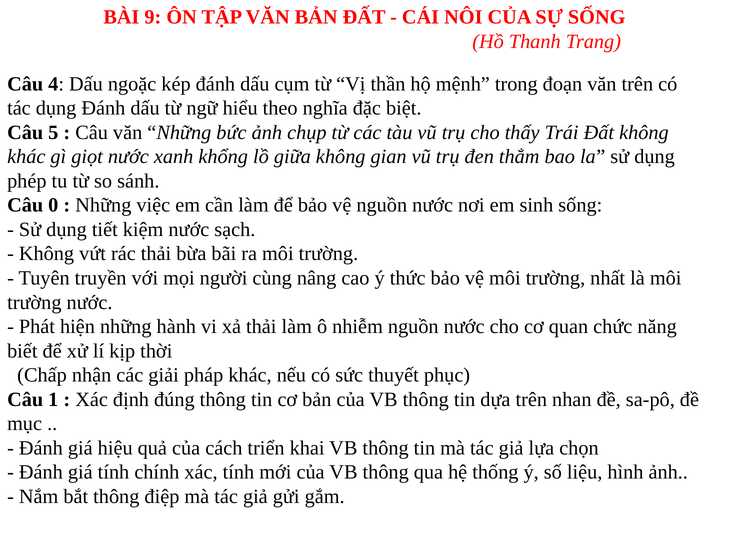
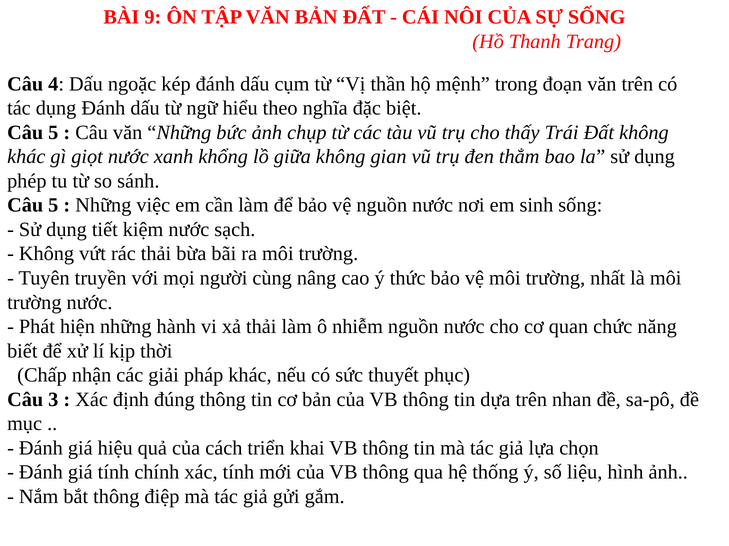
0 at (53, 206): 0 -> 5
1: 1 -> 3
